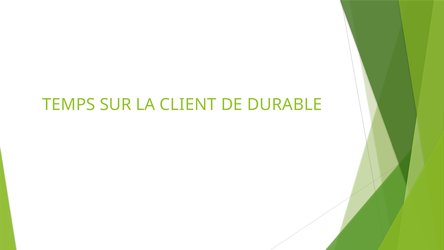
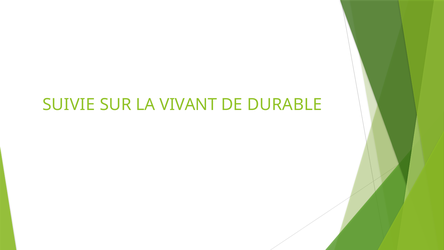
TEMPS: TEMPS -> SUIVIE
CLIENT: CLIENT -> VIVANT
